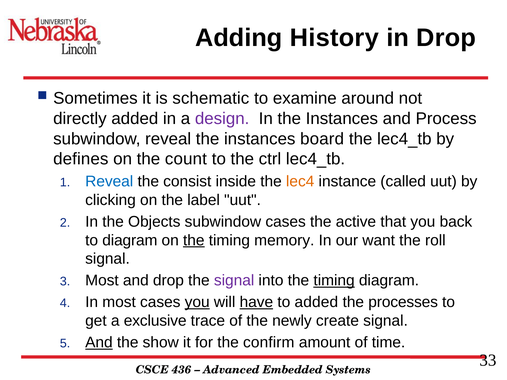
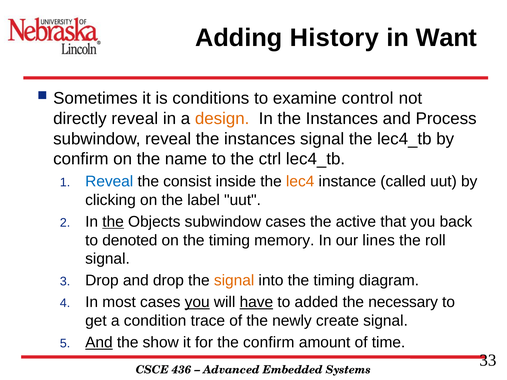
in Drop: Drop -> Want
schematic: schematic -> conditions
around: around -> control
directly added: added -> reveal
design colour: purple -> orange
instances board: board -> signal
defines at (81, 159): defines -> confirm
count: count -> name
the at (113, 222) underline: none -> present
to diagram: diagram -> denoted
the at (194, 240) underline: present -> none
want: want -> lines
Most at (102, 281): Most -> Drop
signal at (234, 281) colour: purple -> orange
timing at (334, 281) underline: present -> none
processes: processes -> necessary
exclusive: exclusive -> condition
